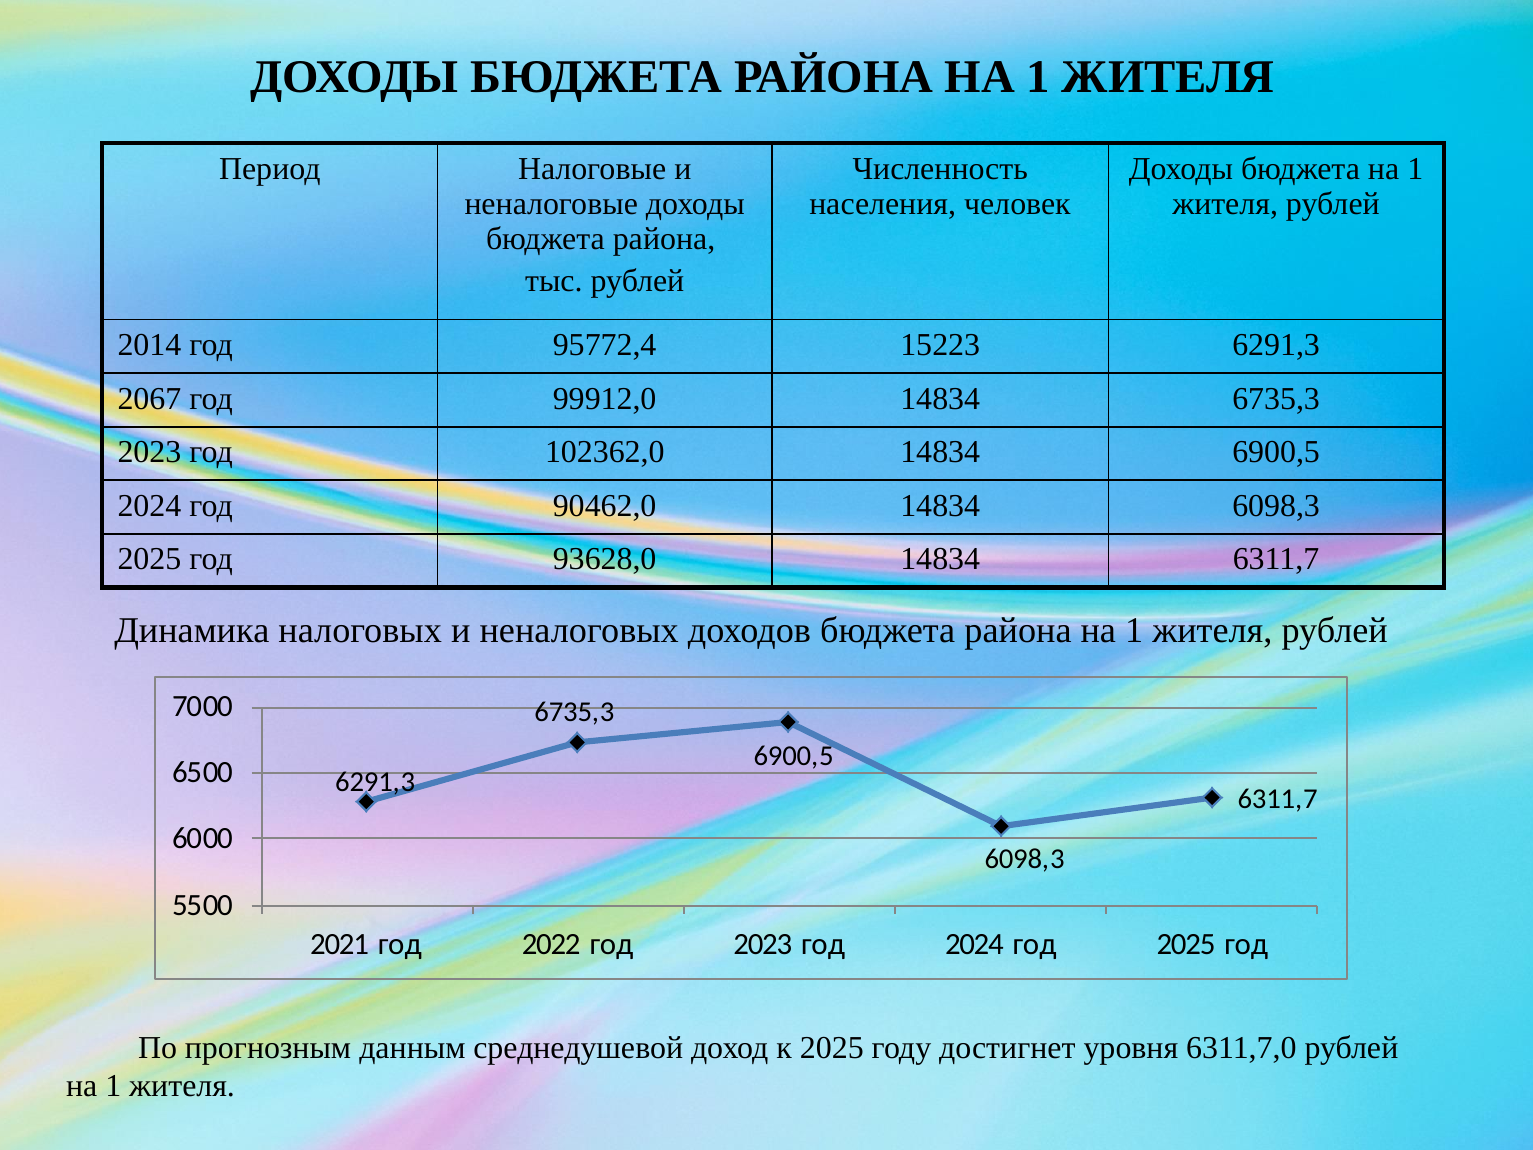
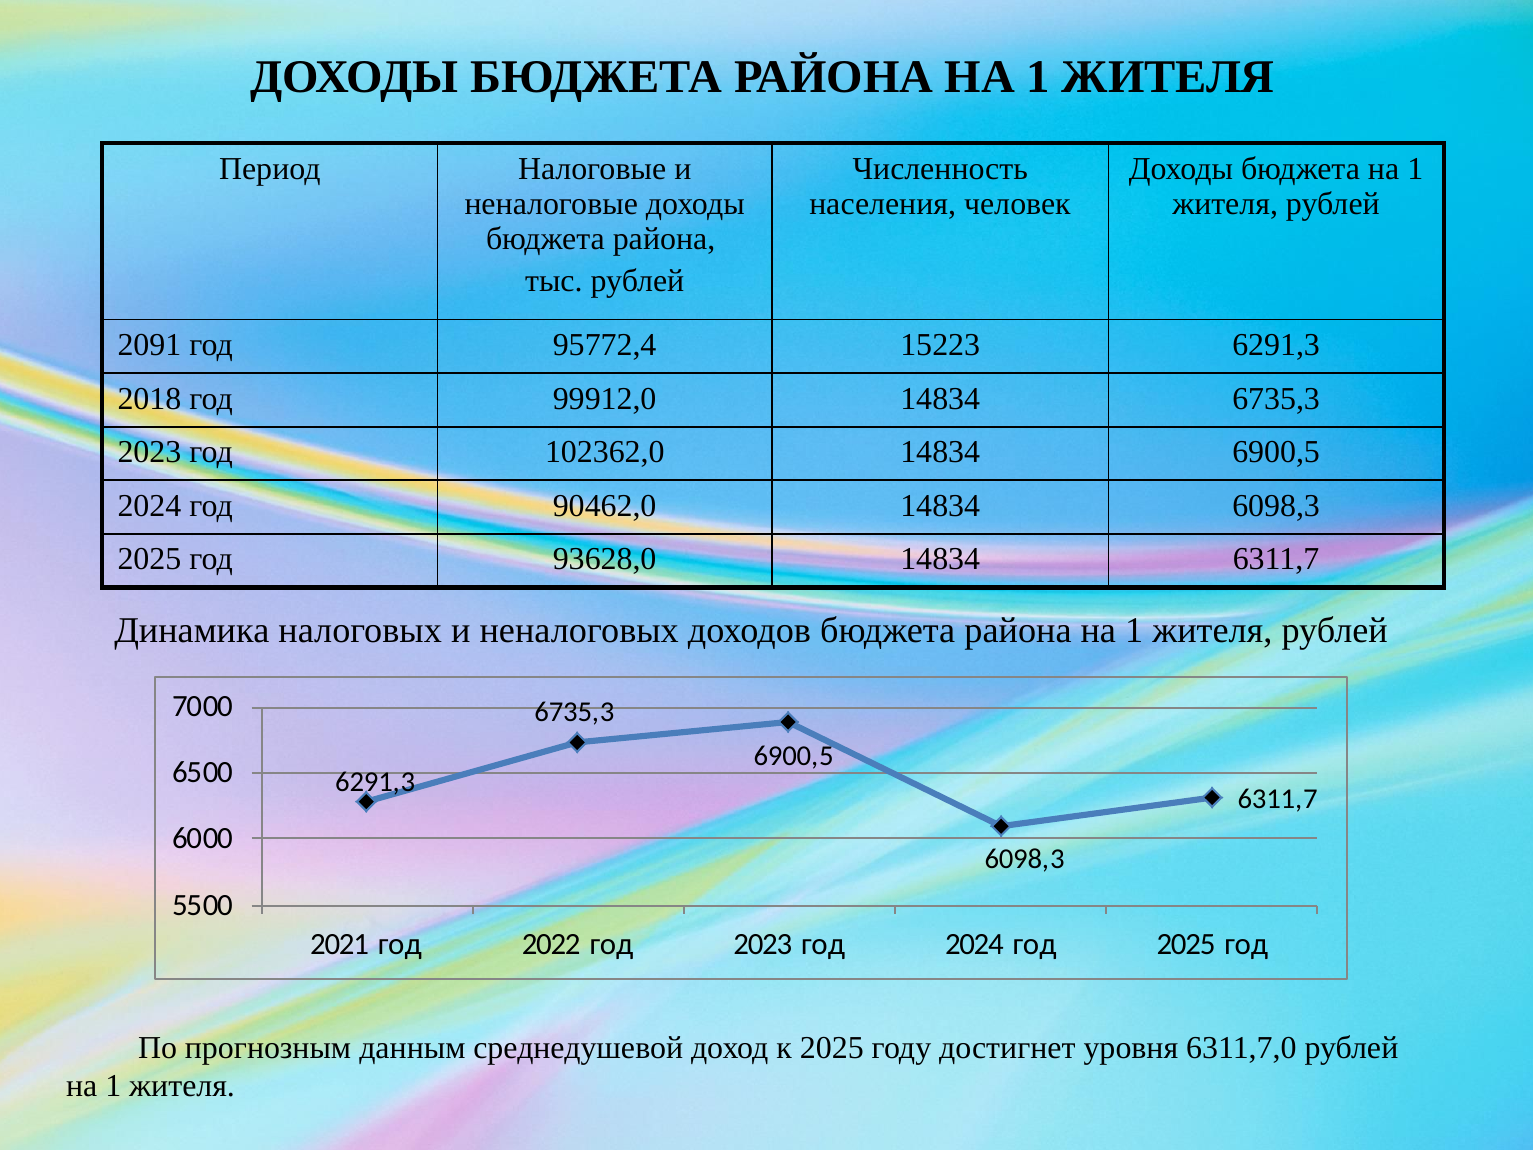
2014: 2014 -> 2091
2067: 2067 -> 2018
